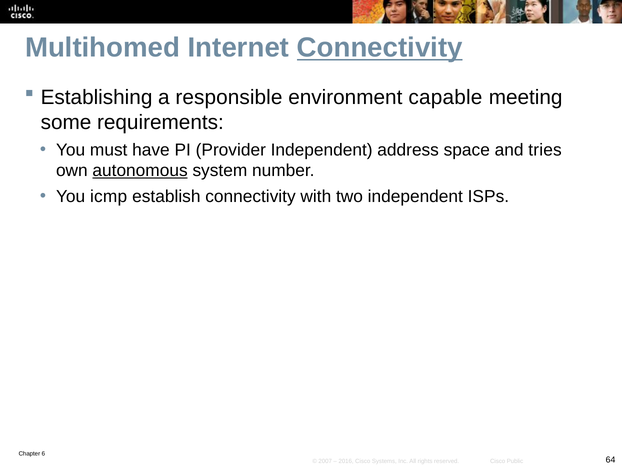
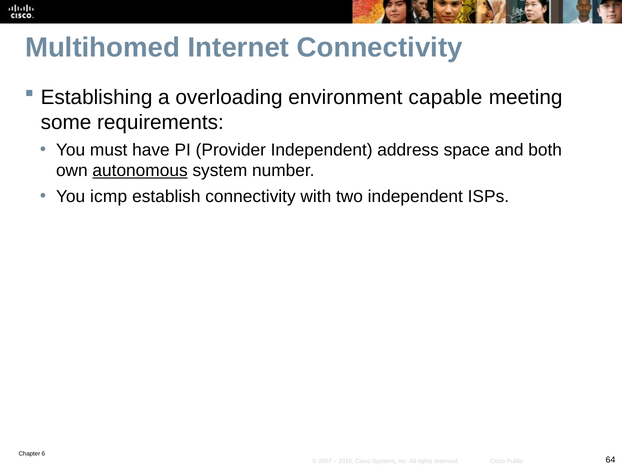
Connectivity at (380, 48) underline: present -> none
responsible: responsible -> overloading
tries: tries -> both
